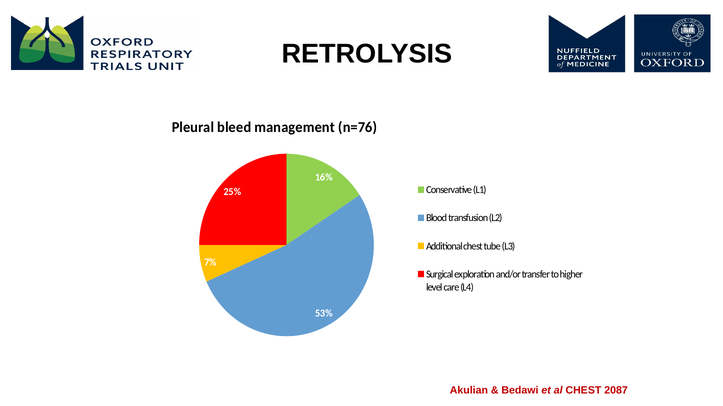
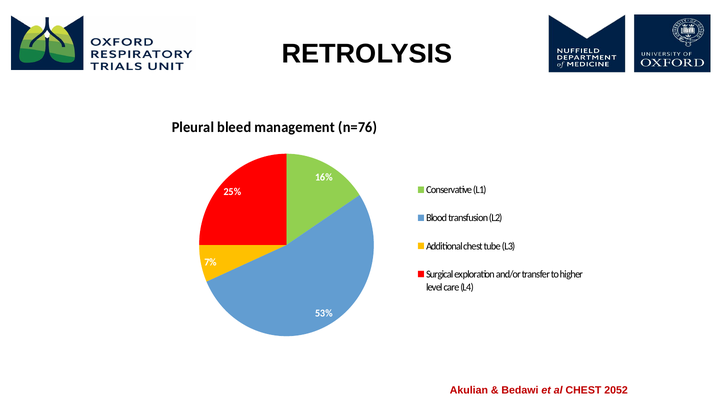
2087: 2087 -> 2052
